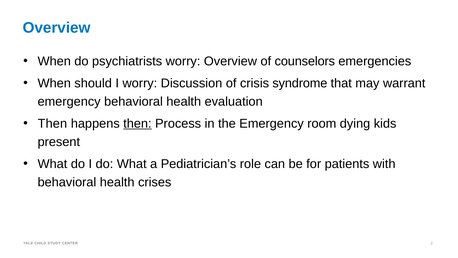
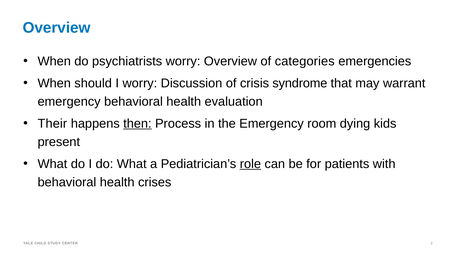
counselors: counselors -> categories
Then at (52, 123): Then -> Their
role underline: none -> present
